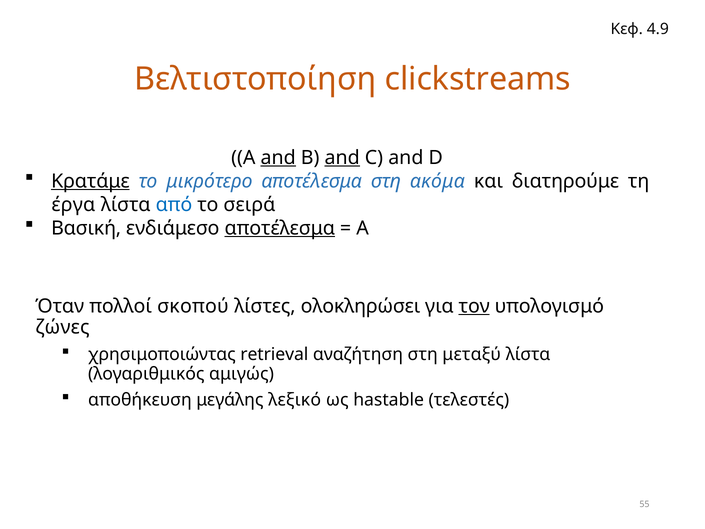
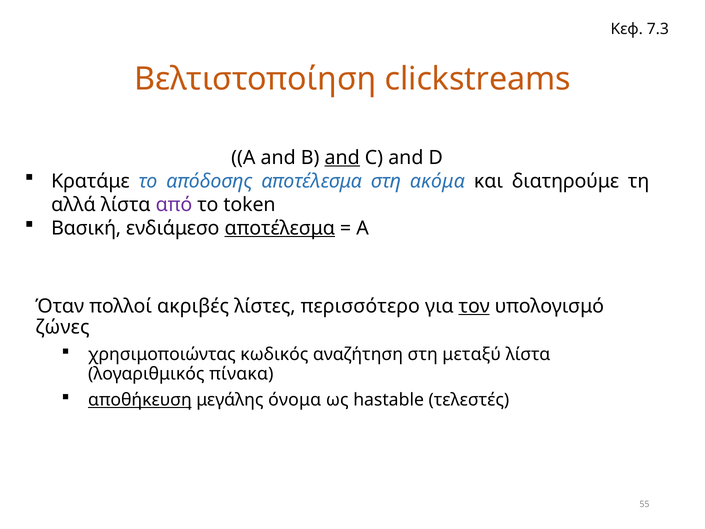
4.9: 4.9 -> 7.3
and at (278, 158) underline: present -> none
Κρατάμε underline: present -> none
μικρότερο: μικρότερο -> απόδοσης
έργα: έργα -> αλλά
από colour: blue -> purple
σειρά: σειρά -> token
σκοπού: σκοπού -> ακριβές
ολοκληρώσει: ολοκληρώσει -> περισσότερο
retrieval: retrieval -> κωδικός
αμιγώς: αμιγώς -> πίνακα
αποθήκευση underline: none -> present
λεξικό: λεξικό -> όνομα
